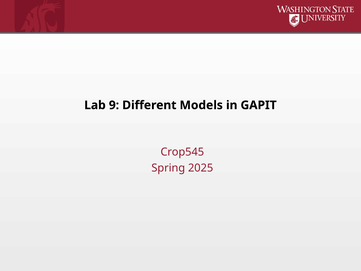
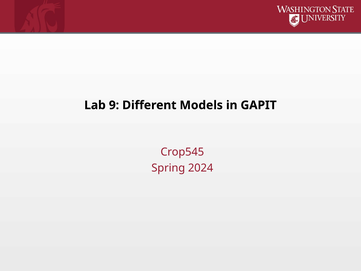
2025: 2025 -> 2024
